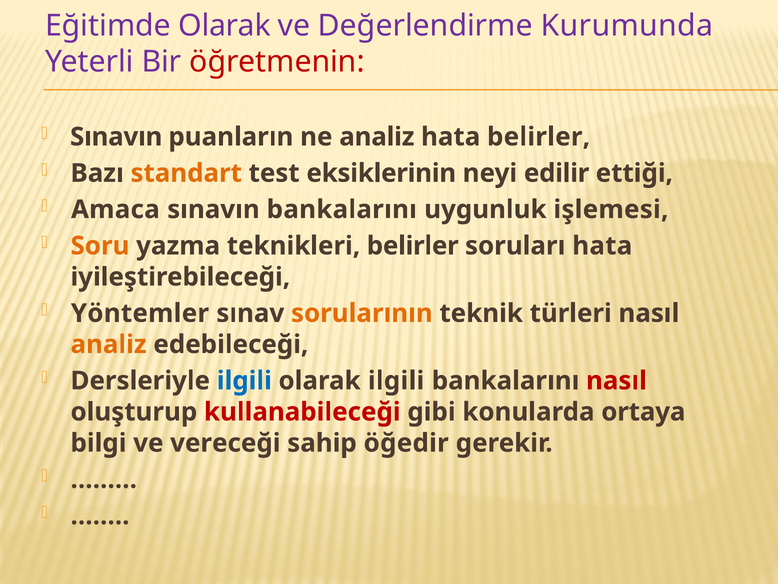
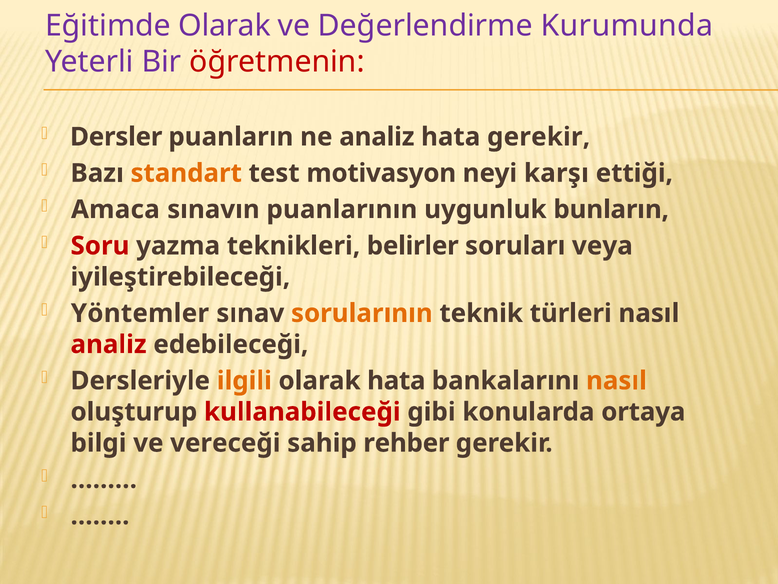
Sınavın at (116, 137): Sınavın -> Dersler
hata belirler: belirler -> gerekir
eksiklerinin: eksiklerinin -> motivasyon
edilir: edilir -> karşı
sınavın bankalarını: bankalarını -> puanlarının
işlemesi: işlemesi -> bunların
Soru colour: orange -> red
soruları hata: hata -> veya
analiz at (109, 344) colour: orange -> red
ilgili at (244, 380) colour: blue -> orange
olarak ilgili: ilgili -> hata
nasıl at (616, 380) colour: red -> orange
öğedir: öğedir -> rehber
